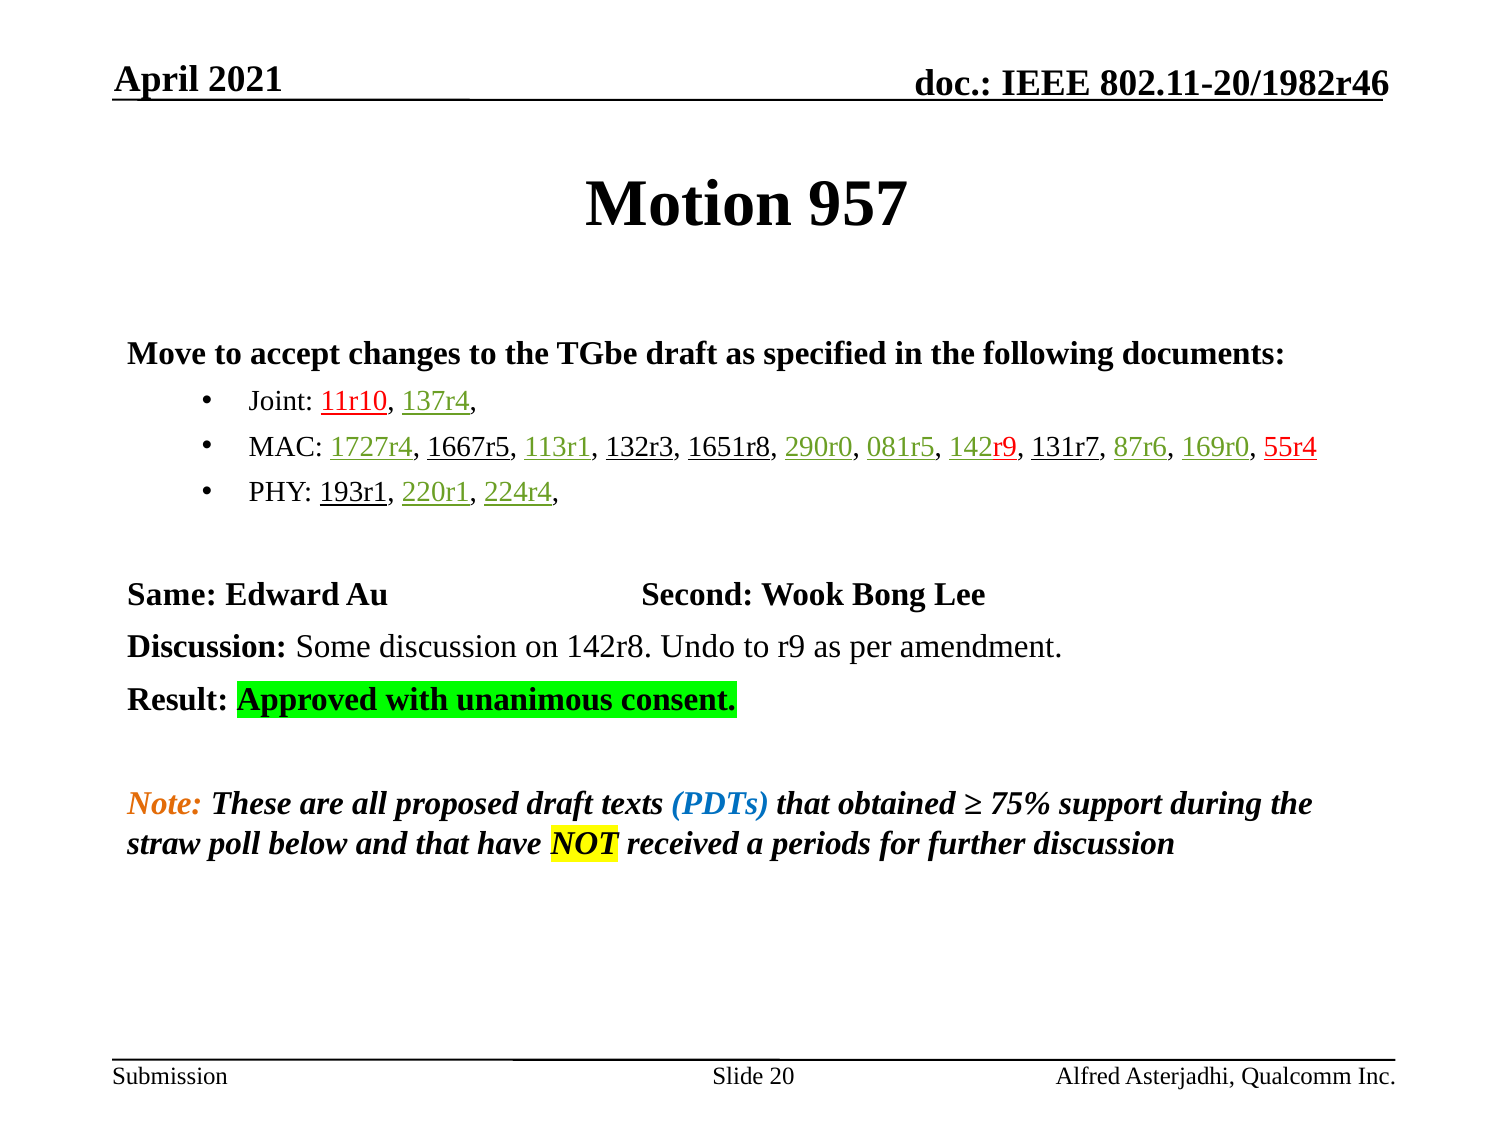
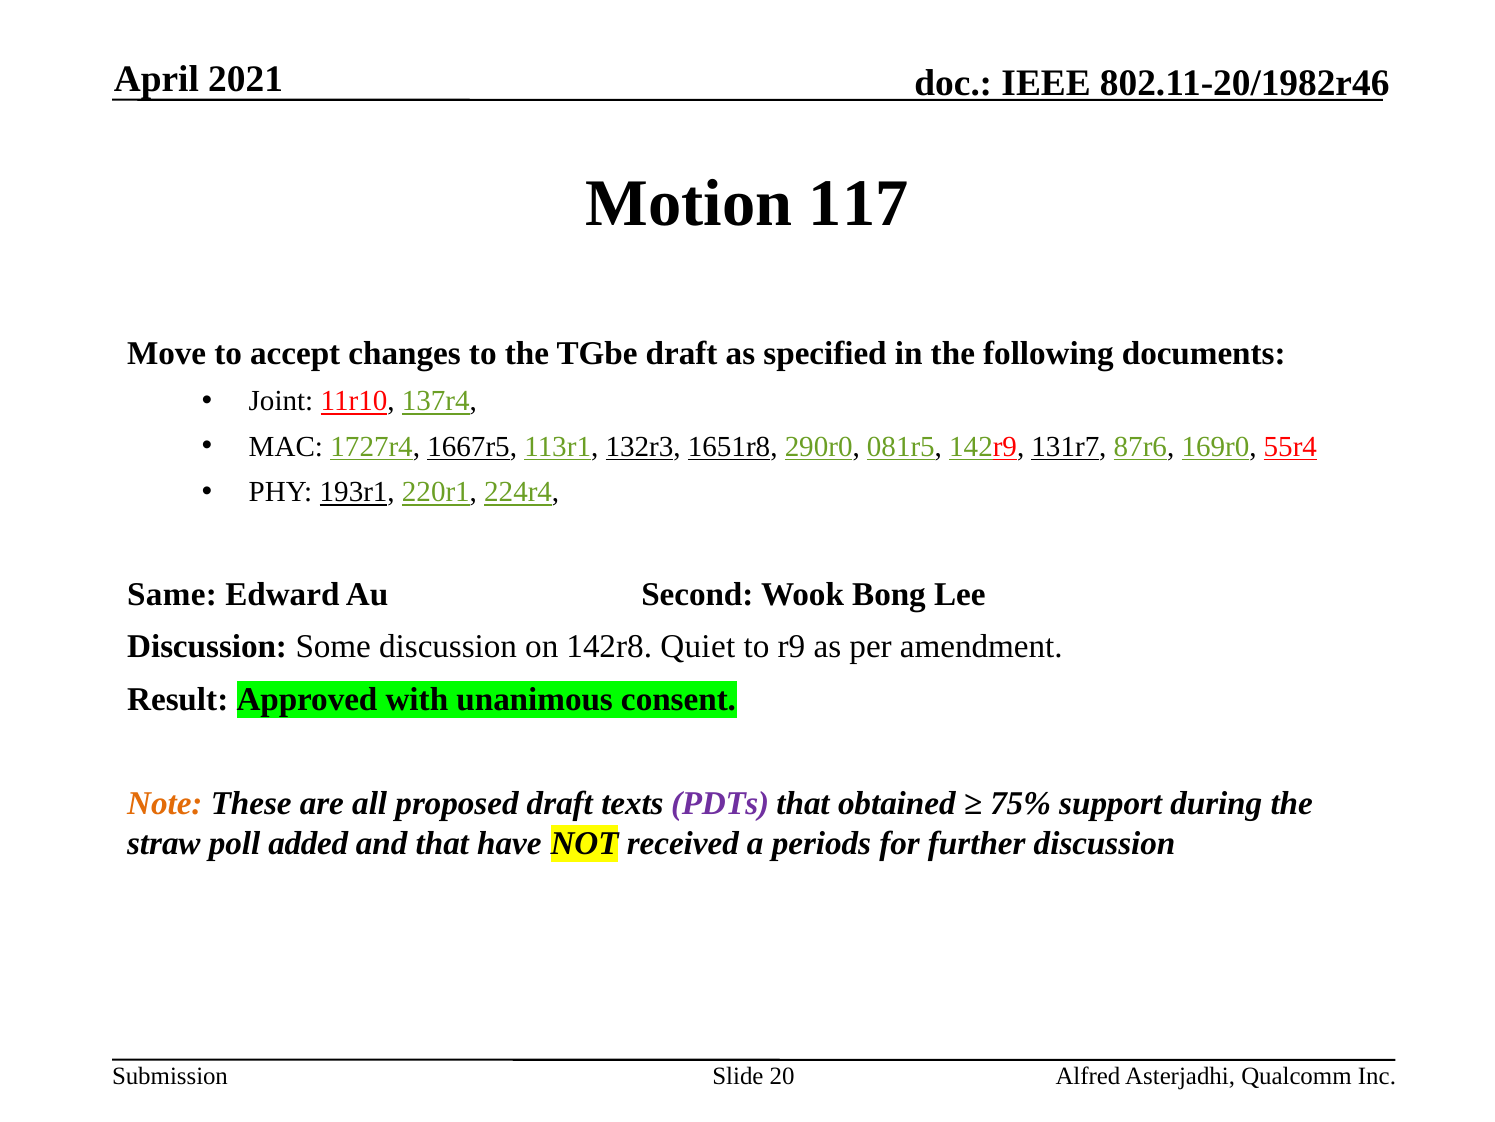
957: 957 -> 117
Undo: Undo -> Quiet
PDTs colour: blue -> purple
below: below -> added
